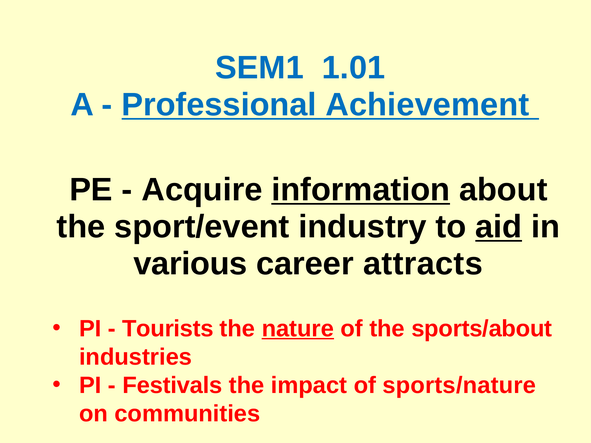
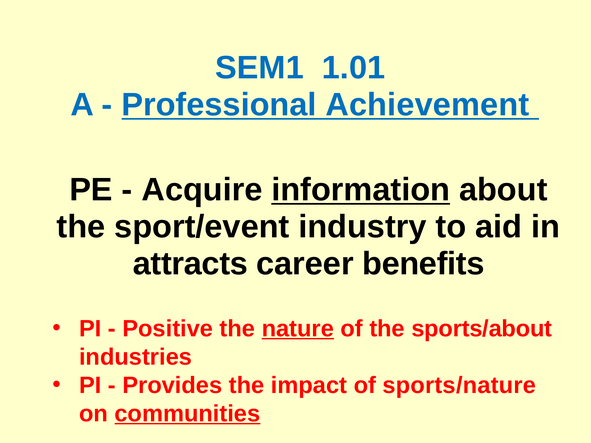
aid underline: present -> none
various: various -> attracts
attracts: attracts -> benefits
Tourists: Tourists -> Positive
Festivals: Festivals -> Provides
communities underline: none -> present
